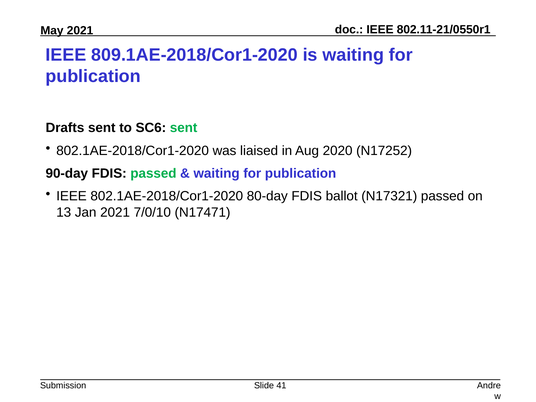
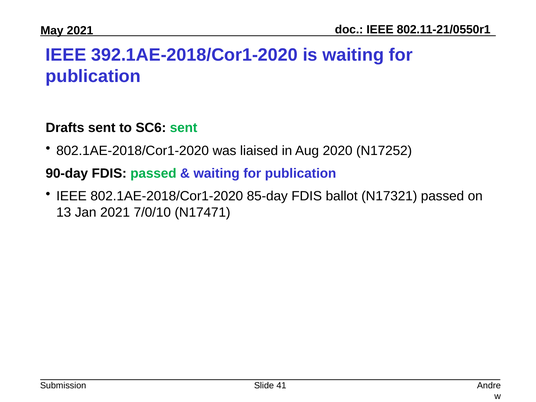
809.1AE-2018/Cor1-2020: 809.1AE-2018/Cor1-2020 -> 392.1AE-2018/Cor1-2020
80-day: 80-day -> 85-day
